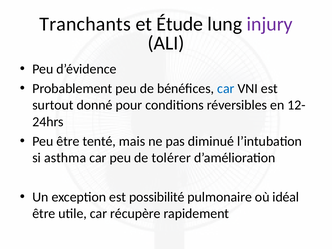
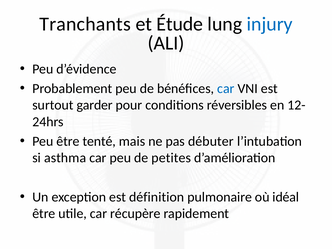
injury colour: purple -> blue
donné: donné -> garder
diminué: diminué -> débuter
tolérer: tolérer -> petites
possibilité: possibilité -> définition
